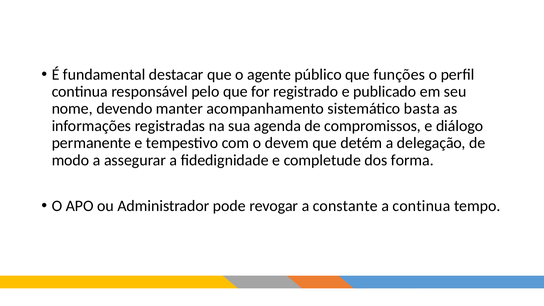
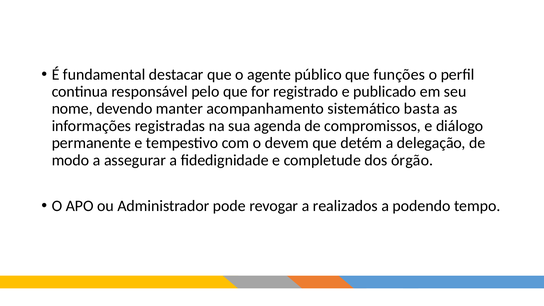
forma: forma -> órgão
constante: constante -> realizados
a continua: continua -> podendo
